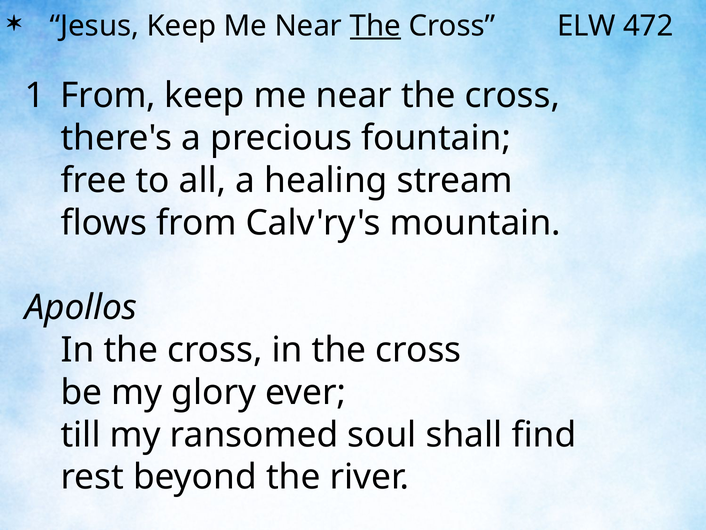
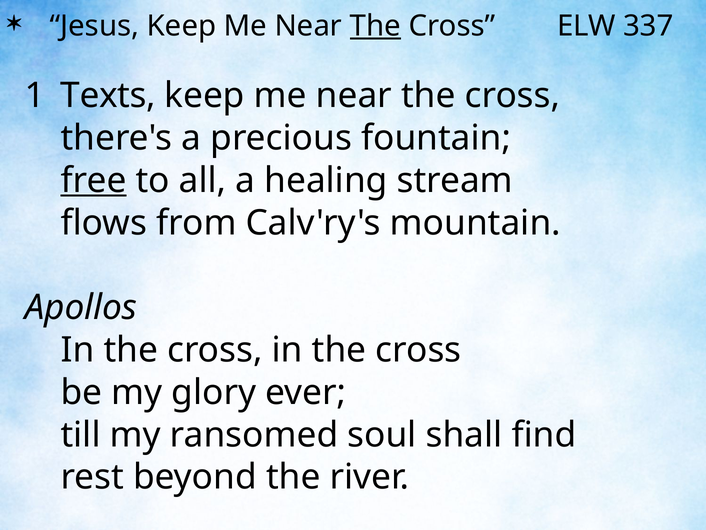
472: 472 -> 337
1 From: From -> Texts
free underline: none -> present
